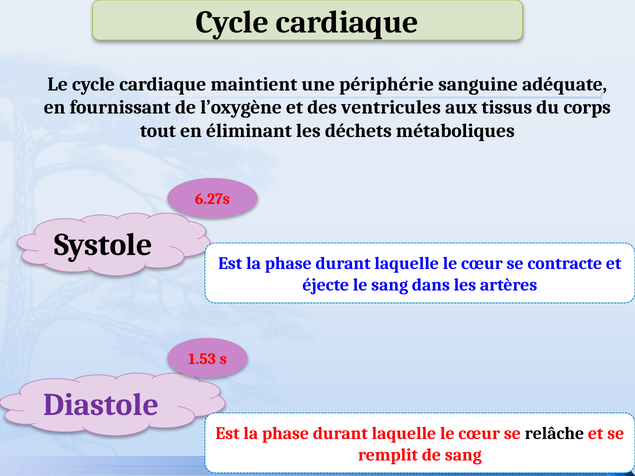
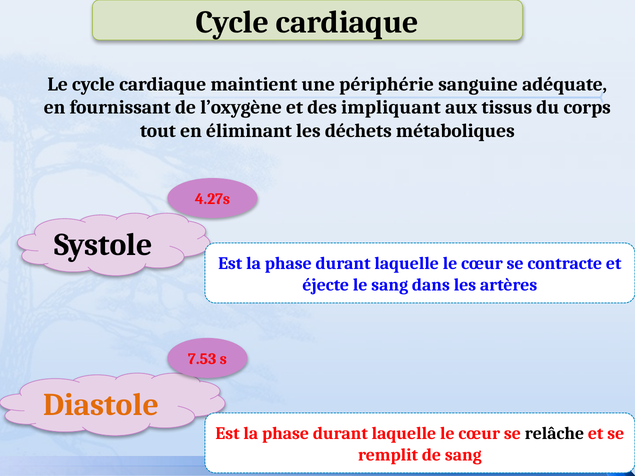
ventricules: ventricules -> impliquant
6.27s: 6.27s -> 4.27s
1.53: 1.53 -> 7.53
Diastole colour: purple -> orange
